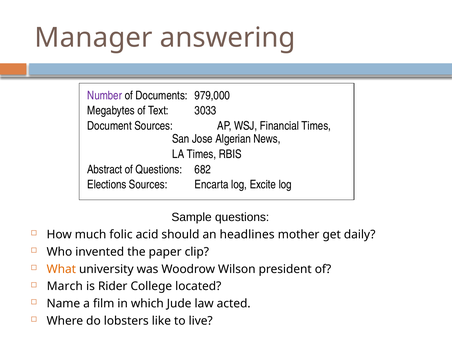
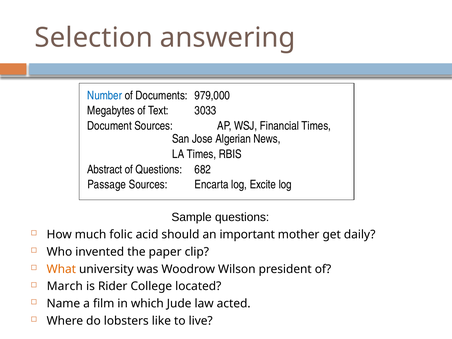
Manager: Manager -> Selection
Number colour: purple -> blue
Elections: Elections -> Passage
headlines: headlines -> important
